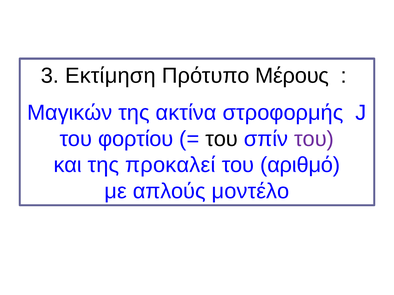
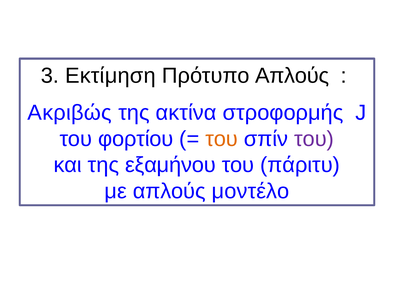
Πρότυπο Μέρους: Μέρους -> Απλούς
Μαγικών: Μαγικών -> Ακριβώς
του at (222, 139) colour: black -> orange
προκαλεί: προκαλεί -> εξαμήνου
αριθμό: αριθμό -> πάριτυ
